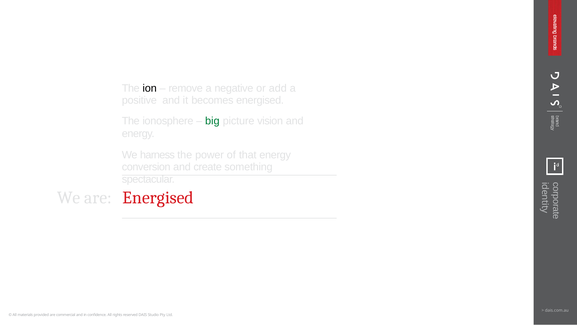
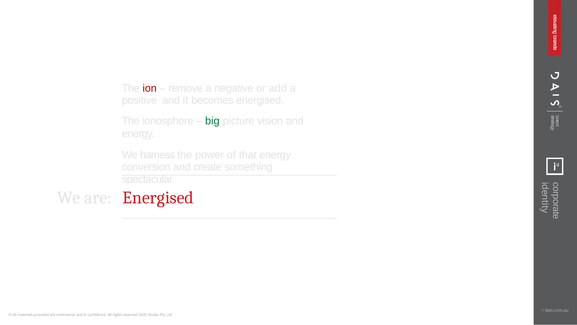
ion colour: black -> red
